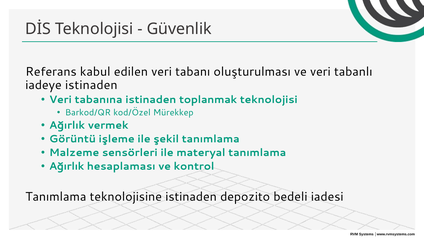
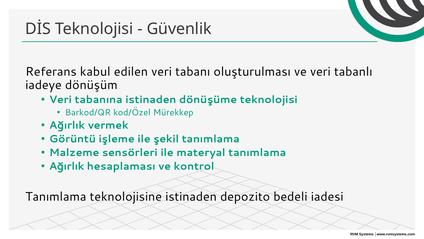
iadeye istinaden: istinaden -> dönüşüm
toplanmak: toplanmak -> dönüşüme
